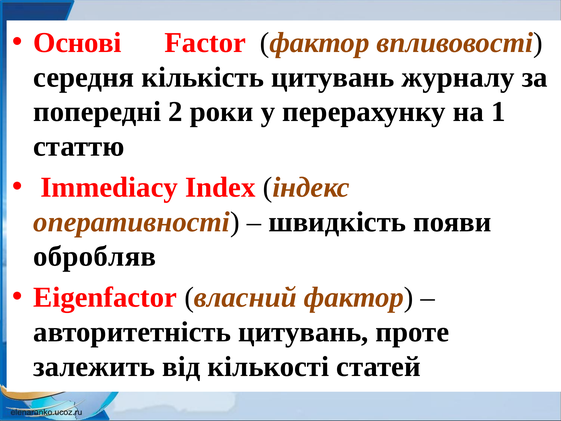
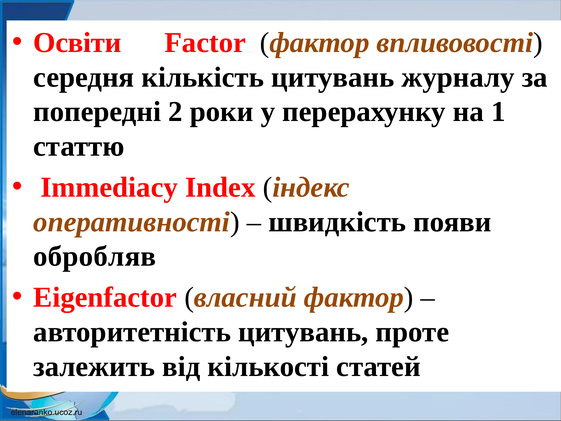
Основі: Основі -> Освіти
